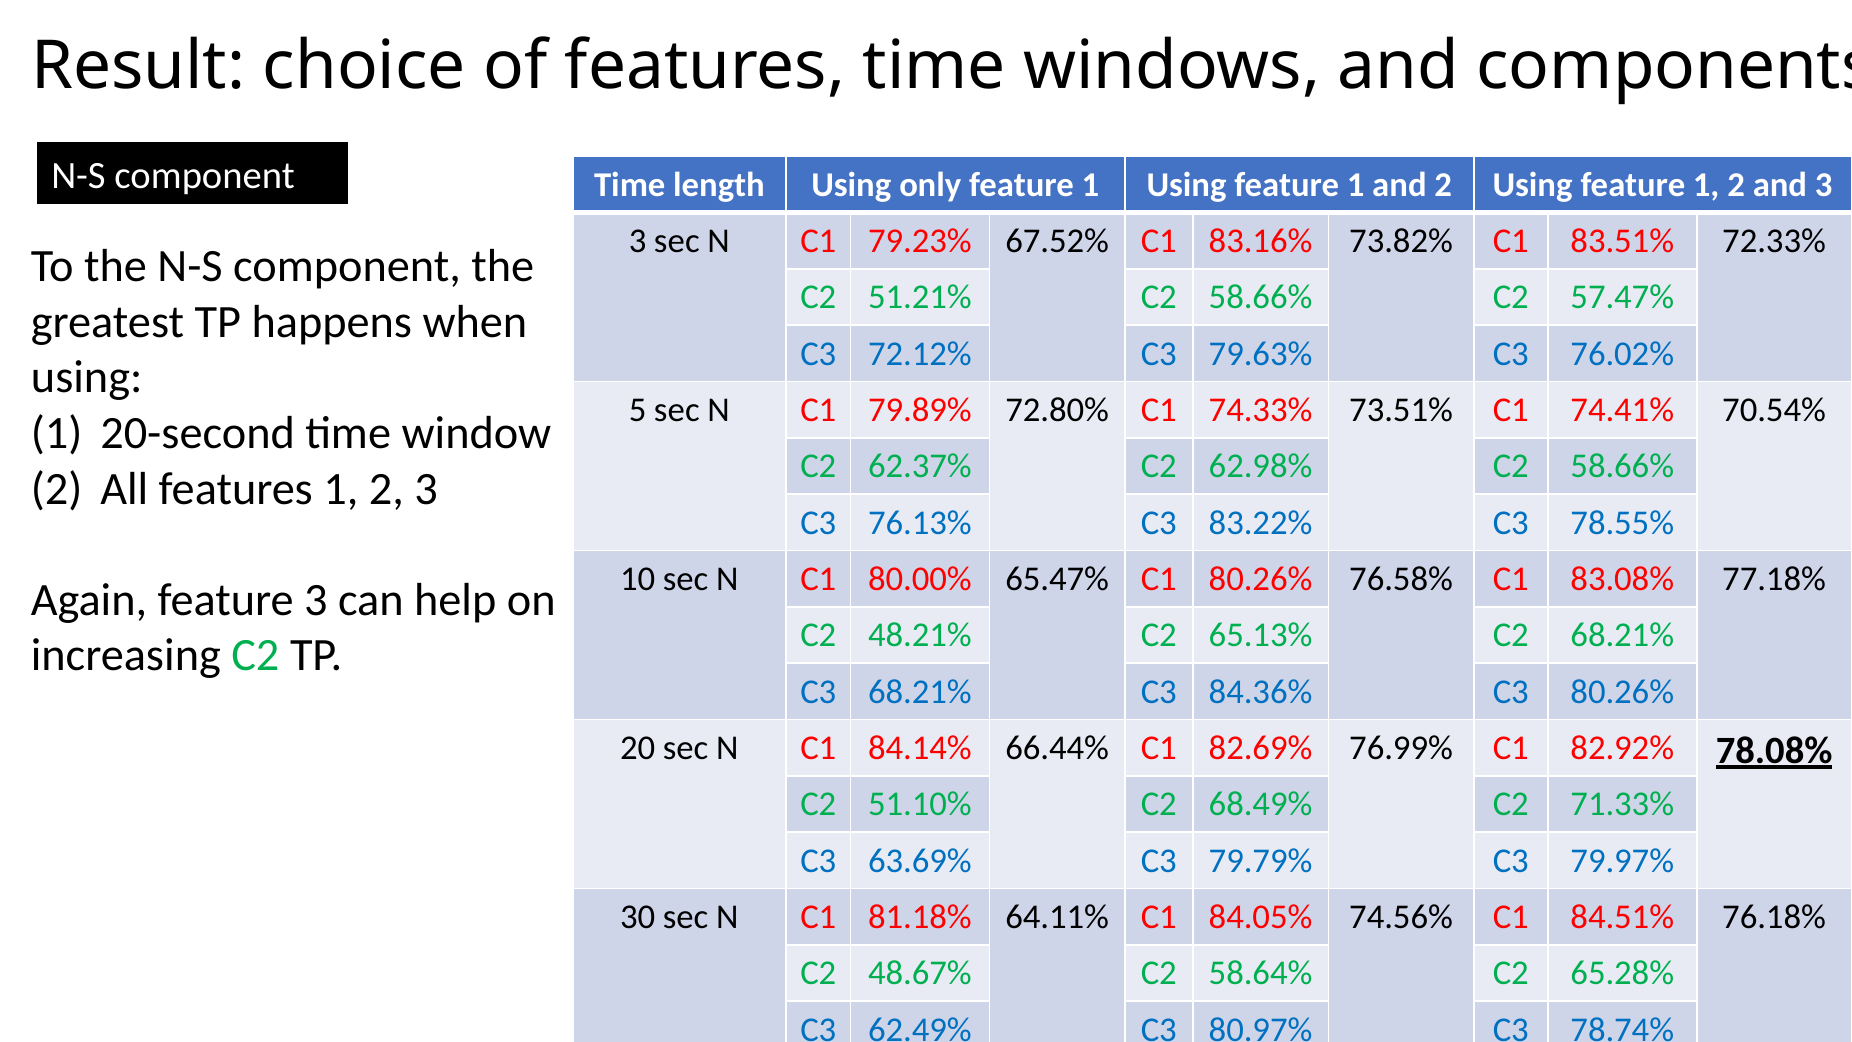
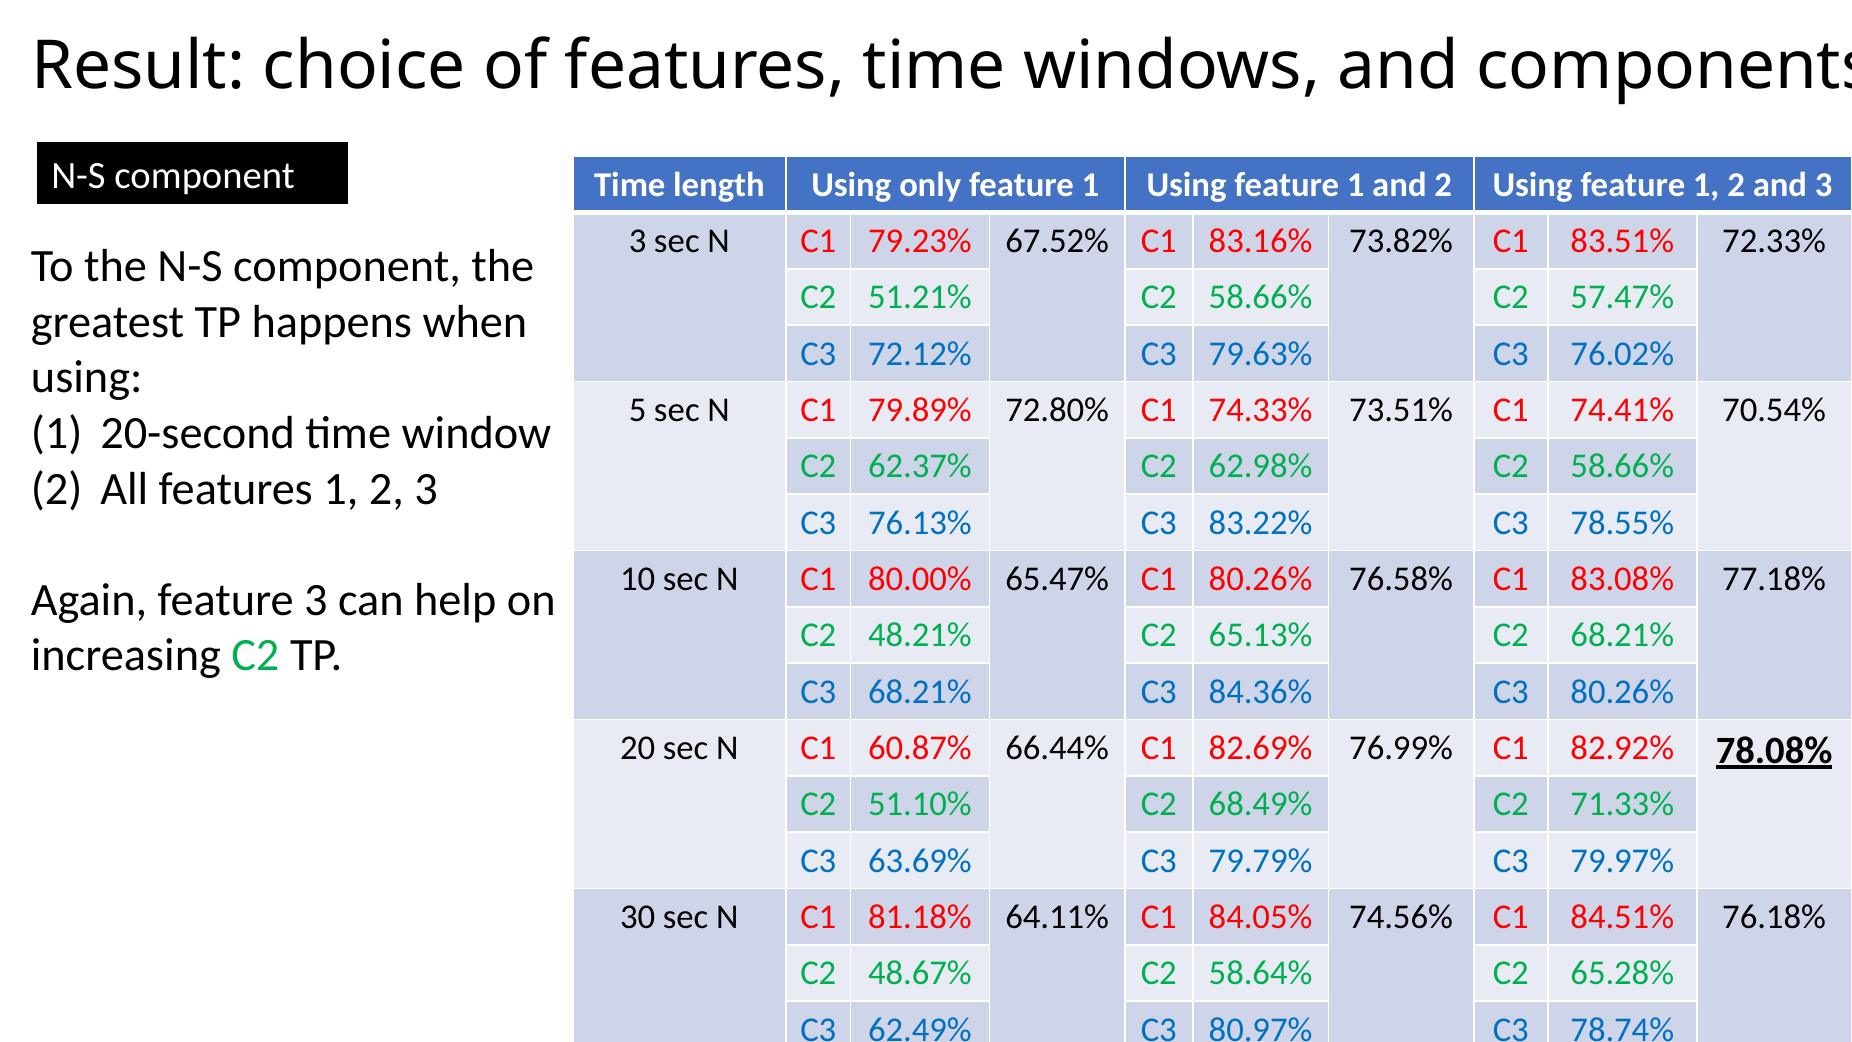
84.14%: 84.14% -> 60.87%
